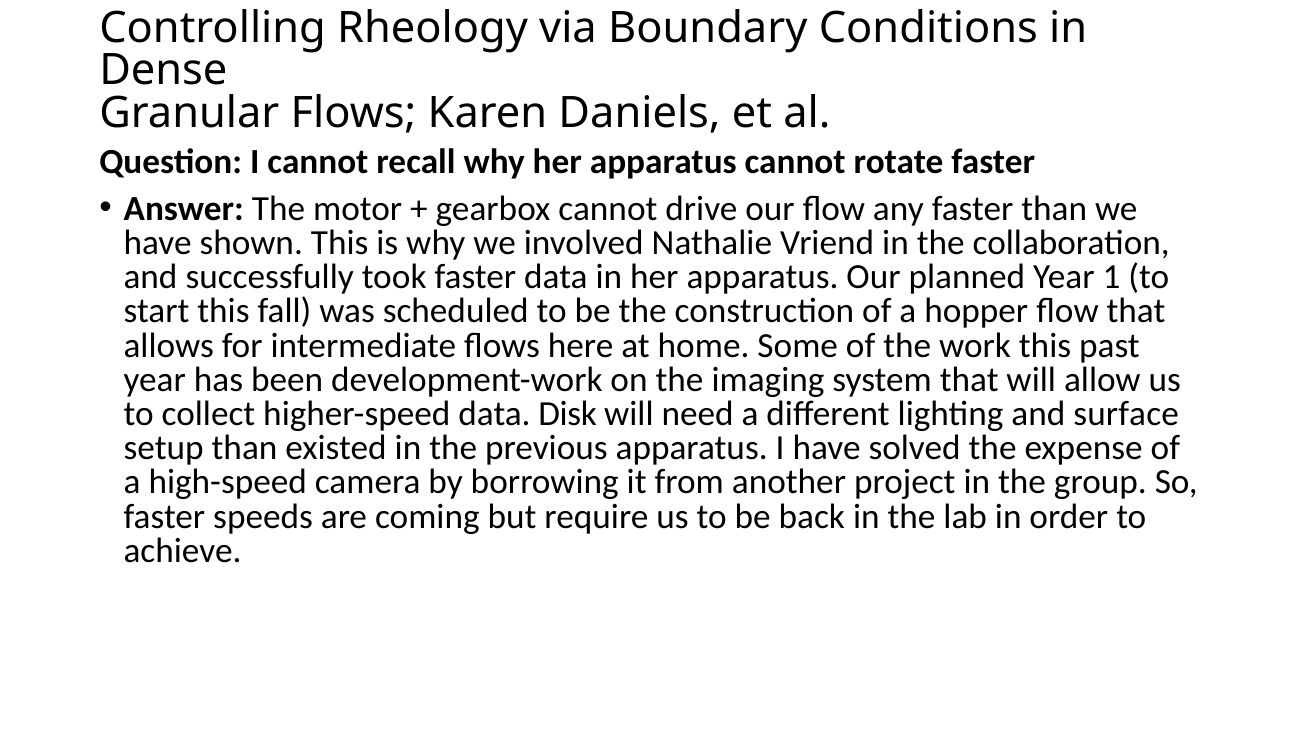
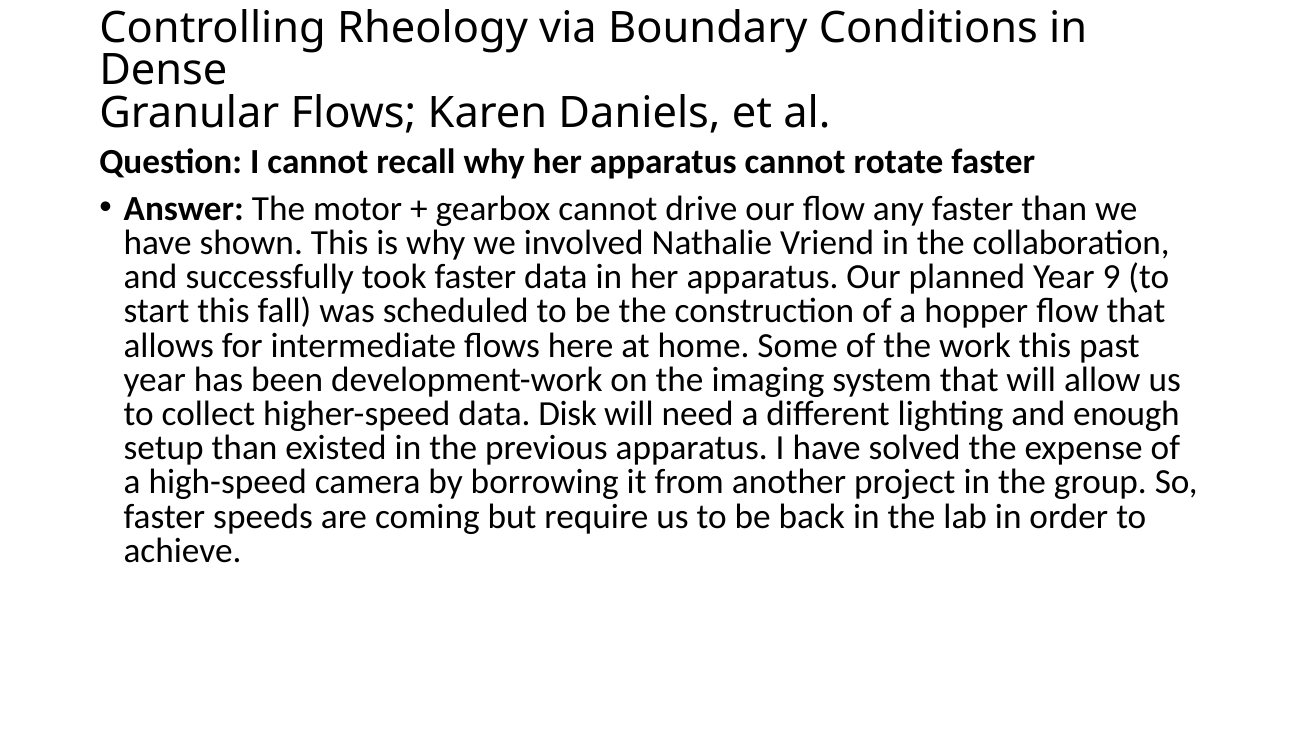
1: 1 -> 9
surface: surface -> enough
